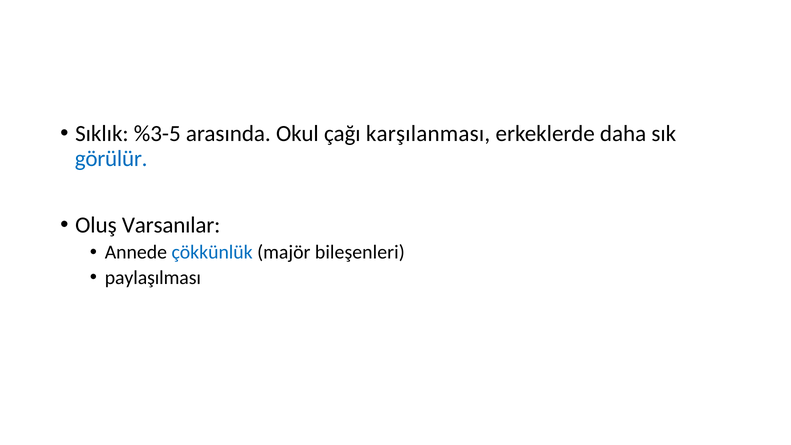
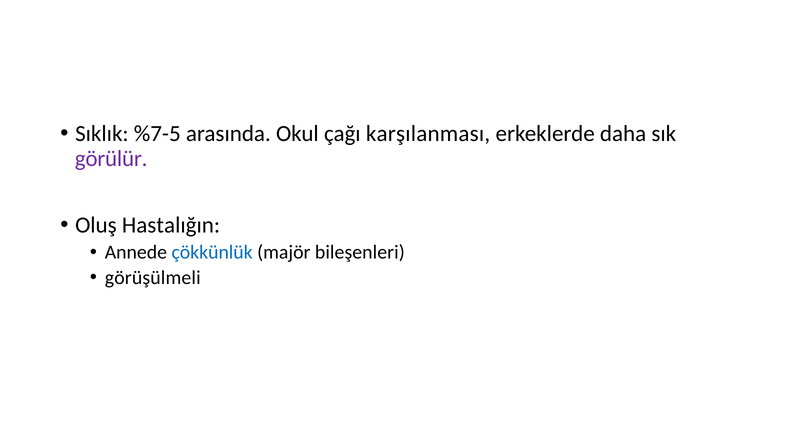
%3-5: %3-5 -> %7-5
görülür colour: blue -> purple
Varsanılar: Varsanılar -> Hastalığın
paylaşılması: paylaşılması -> görüşülmeli
